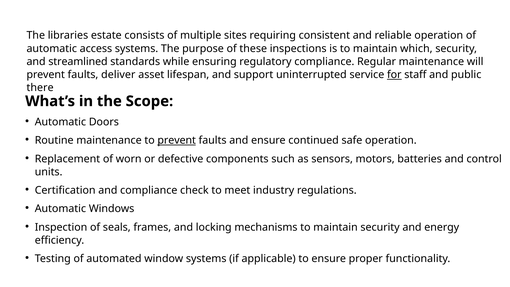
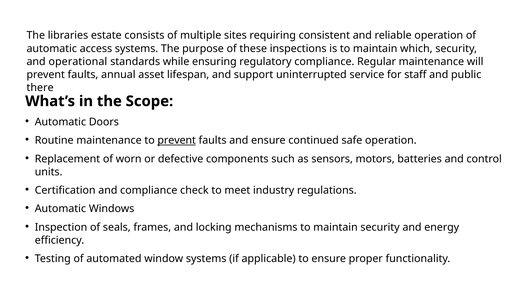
streamlined: streamlined -> operational
deliver: deliver -> annual
for underline: present -> none
